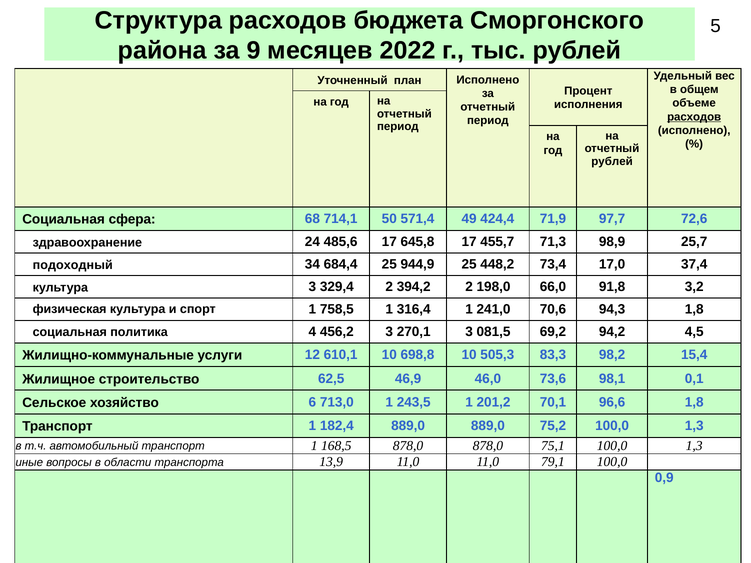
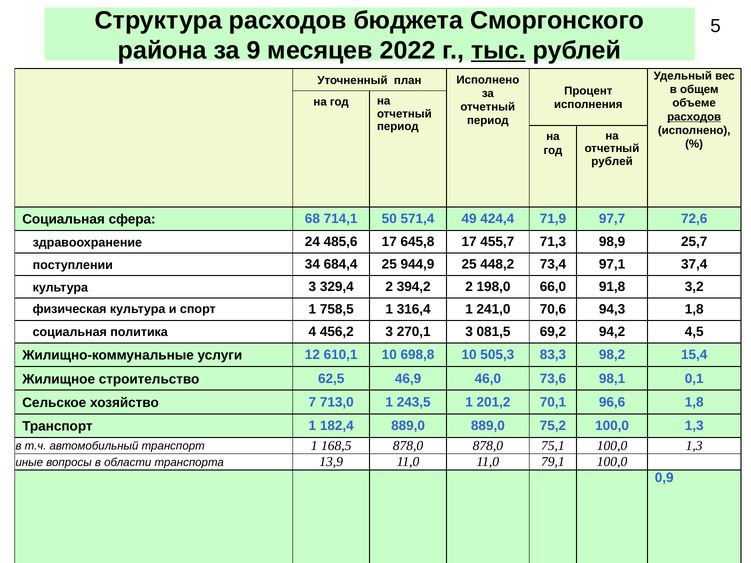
тыс underline: none -> present
подоходный: подоходный -> поступлении
17,0: 17,0 -> 97,1
хозяйство 6: 6 -> 7
